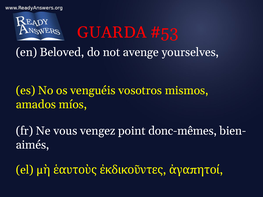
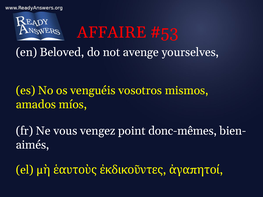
GUARDA: GUARDA -> AFFAIRE
